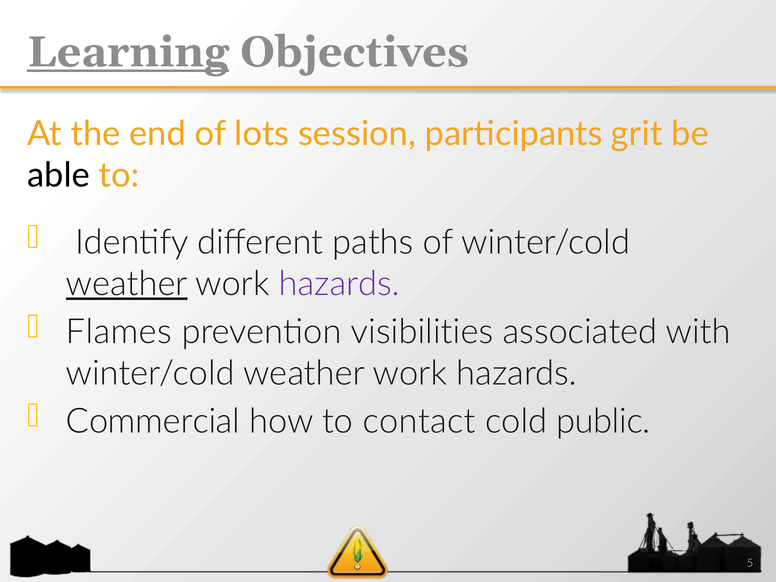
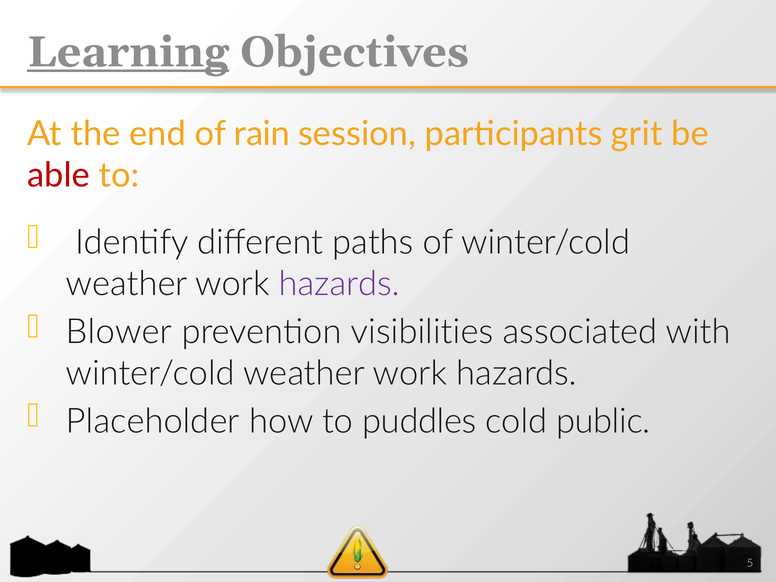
lots: lots -> rain
able colour: black -> red
weather at (127, 284) underline: present -> none
Flames: Flames -> Blower
Commercial: Commercial -> Placeholder
contact: contact -> puddles
